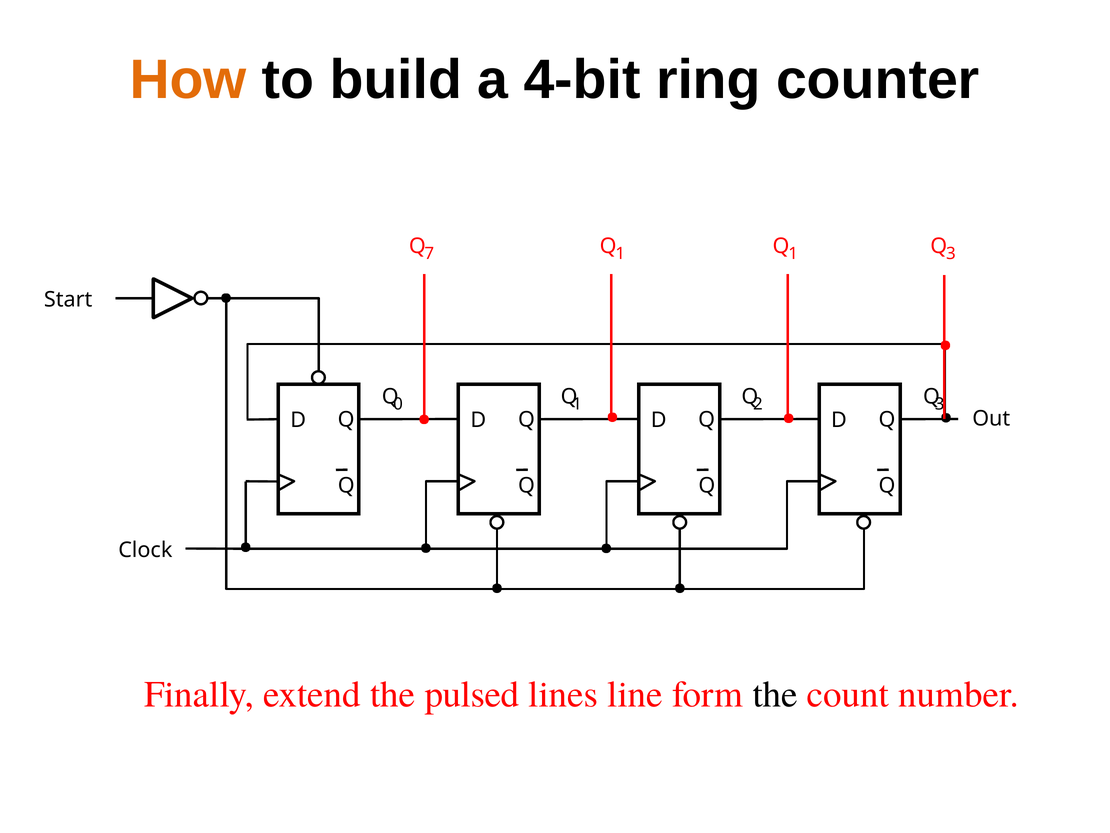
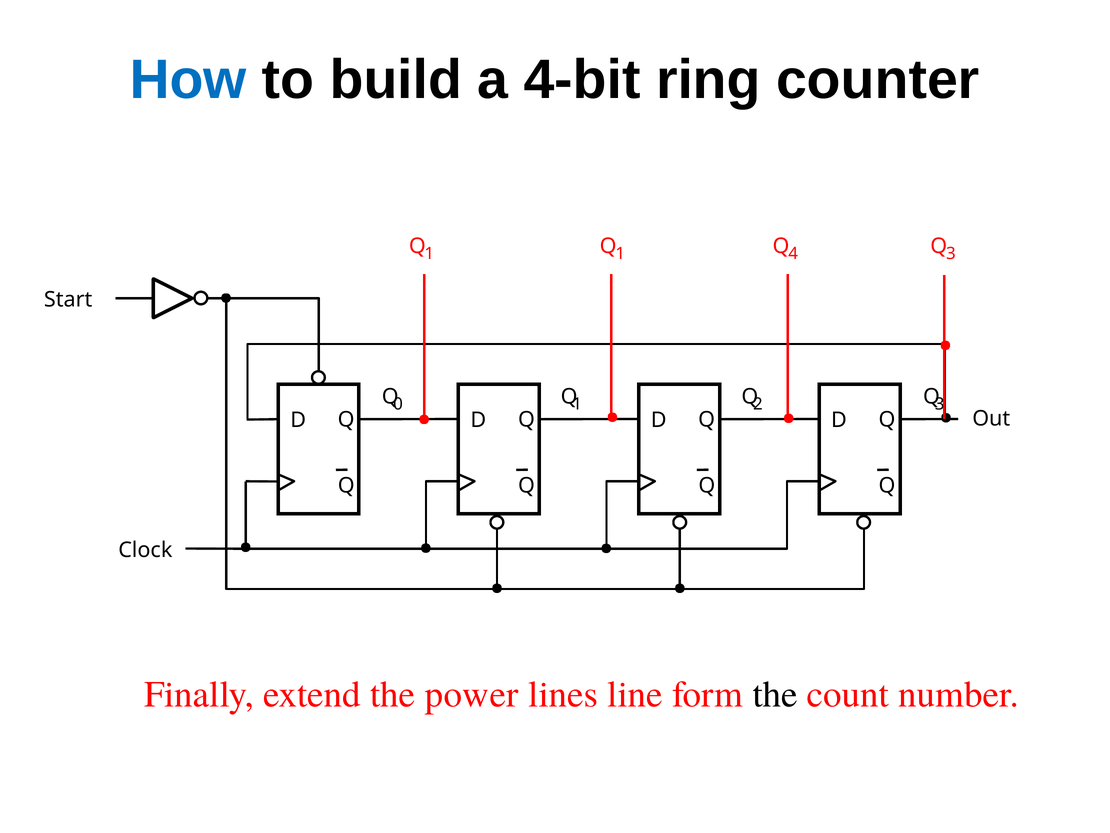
How colour: orange -> blue
7 at (429, 253): 7 -> 1
1 Q 1: 1 -> 4
pulsed: pulsed -> power
